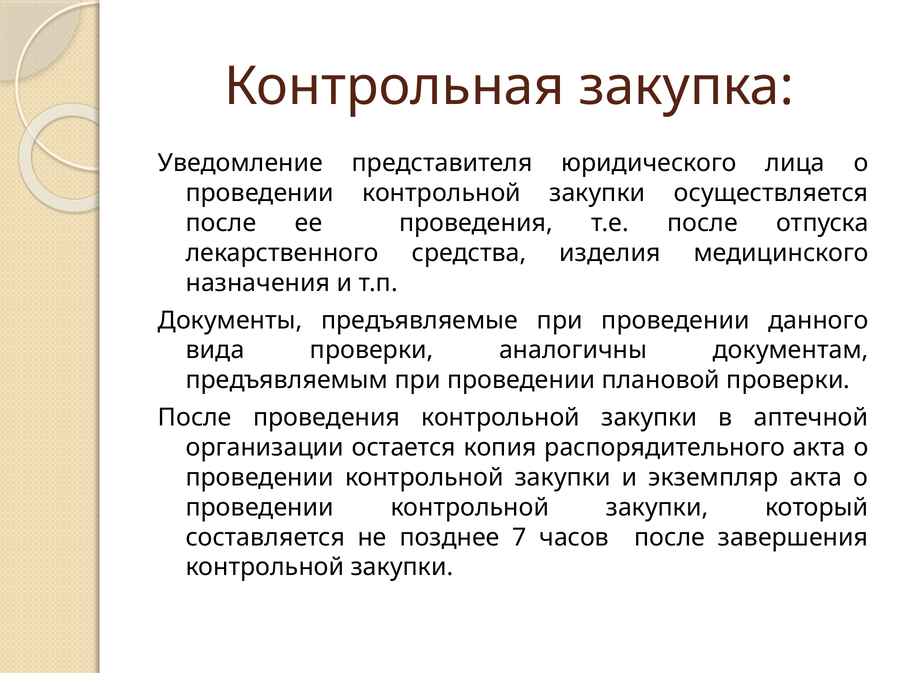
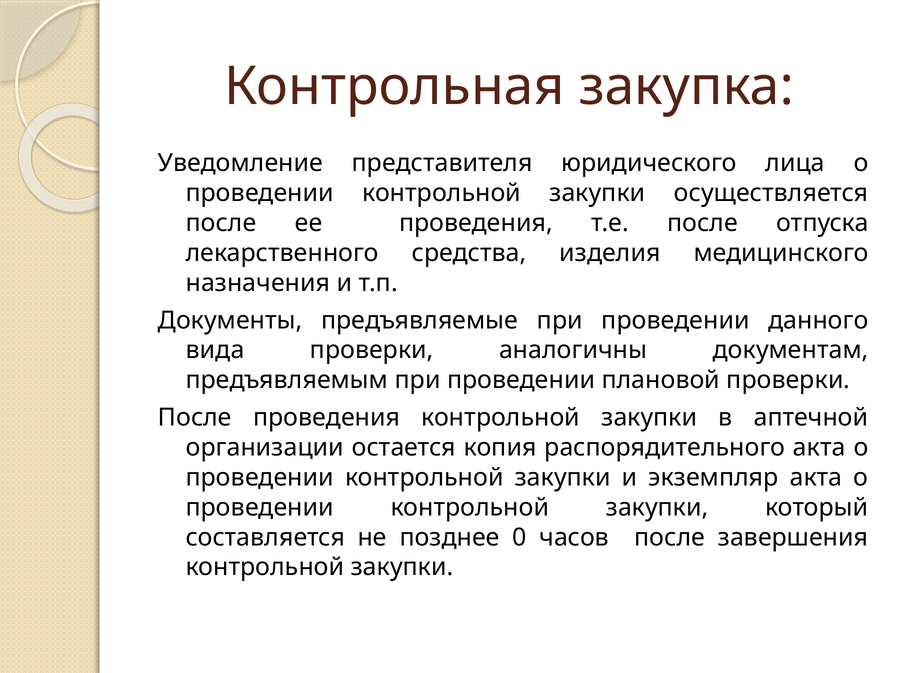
7: 7 -> 0
